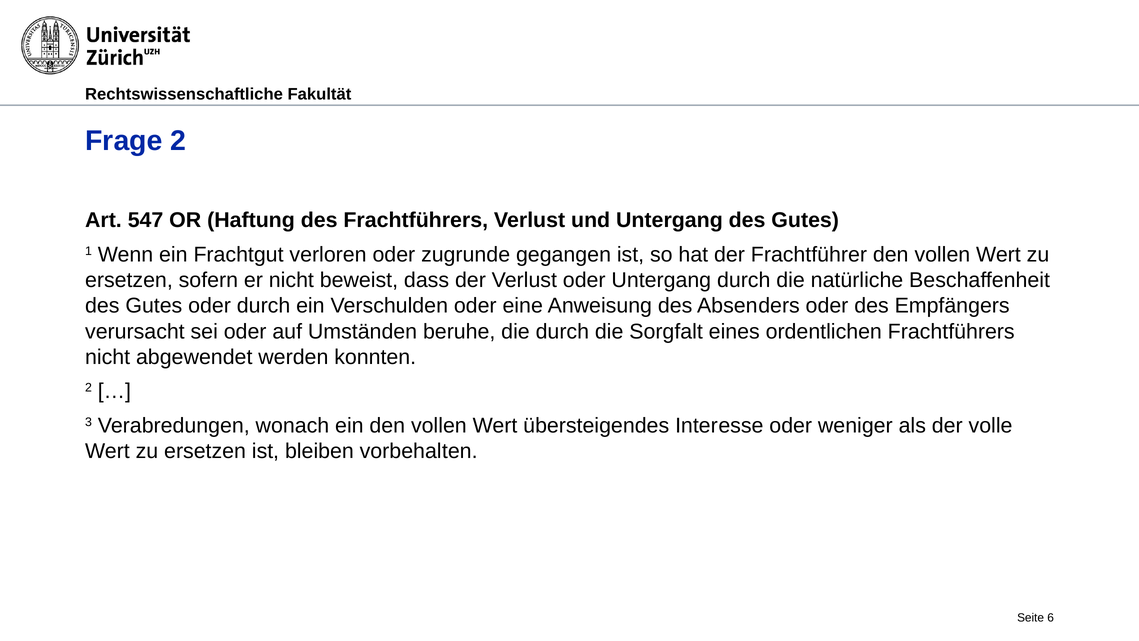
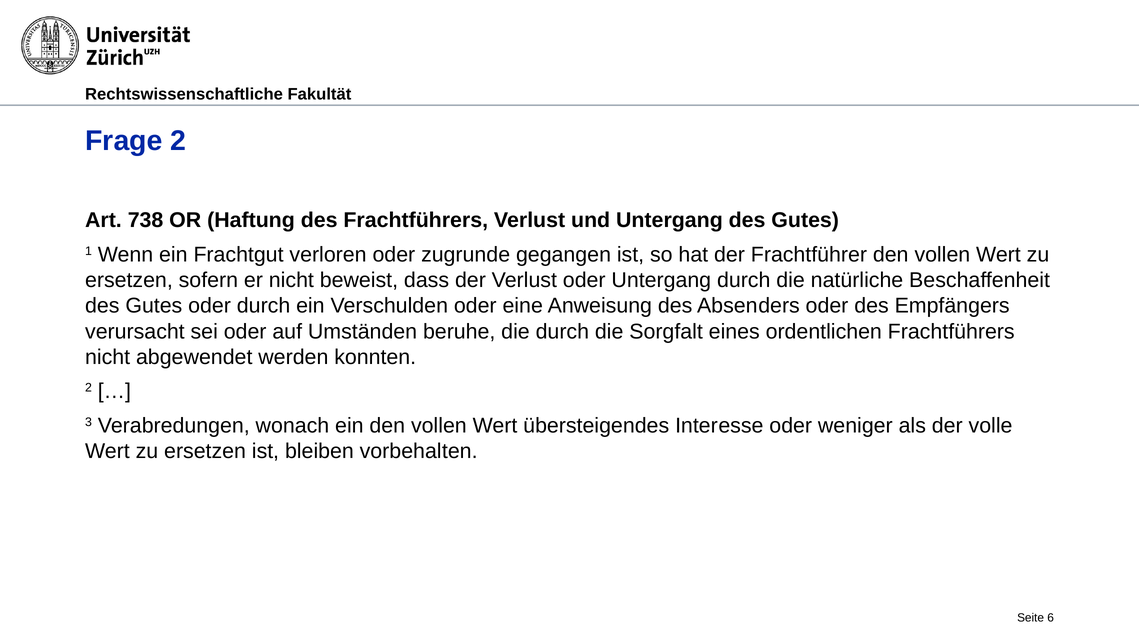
547: 547 -> 738
